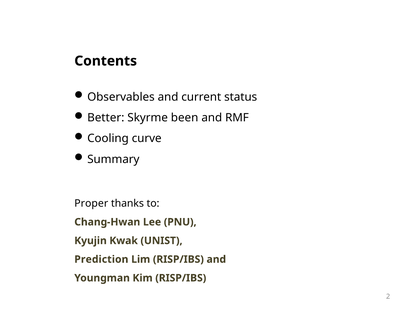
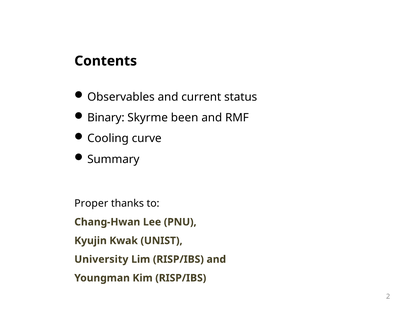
Better: Better -> Binary
Prediction: Prediction -> University
